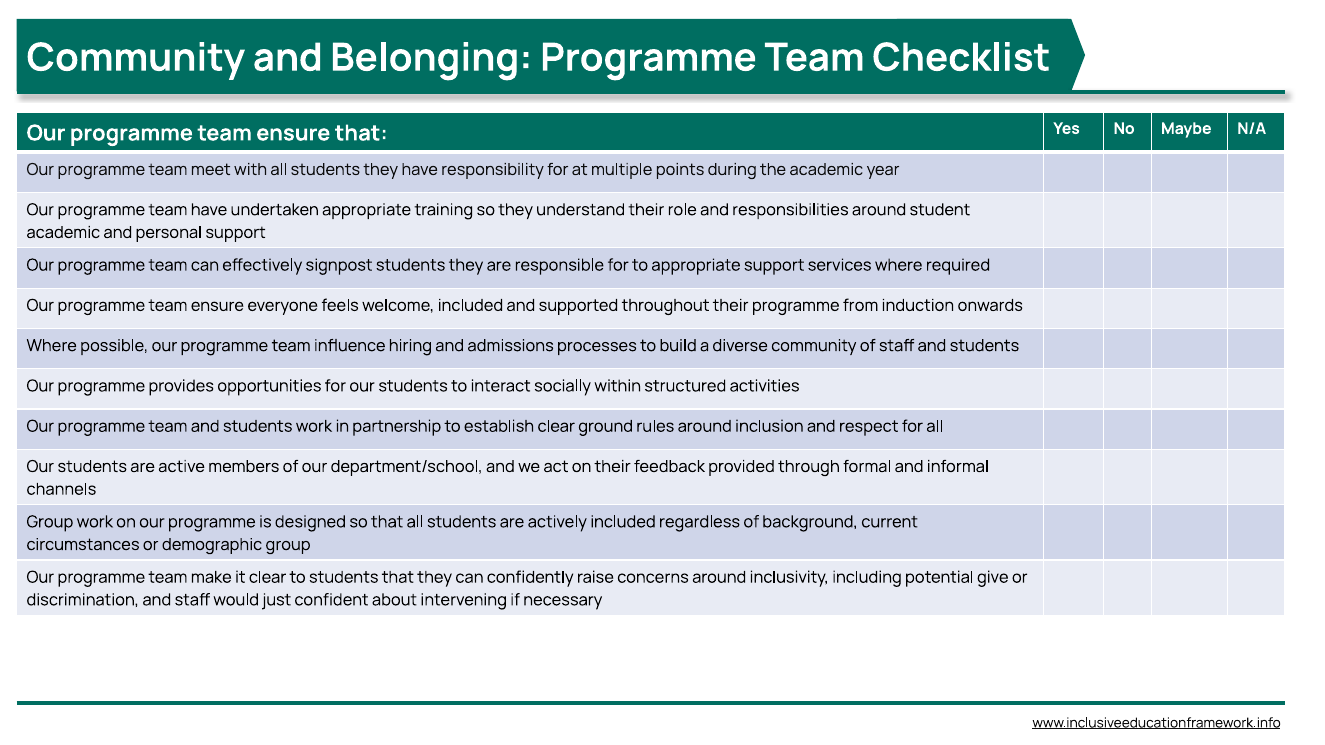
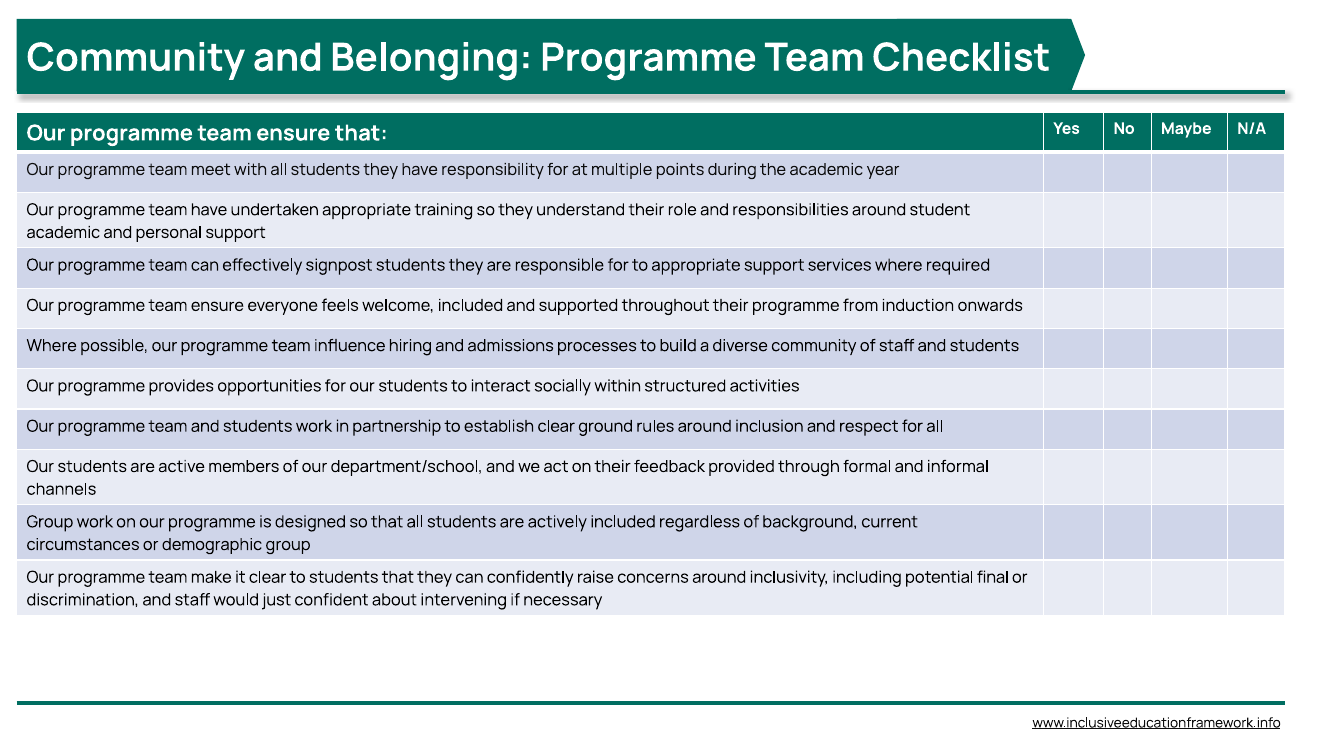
give: give -> final
